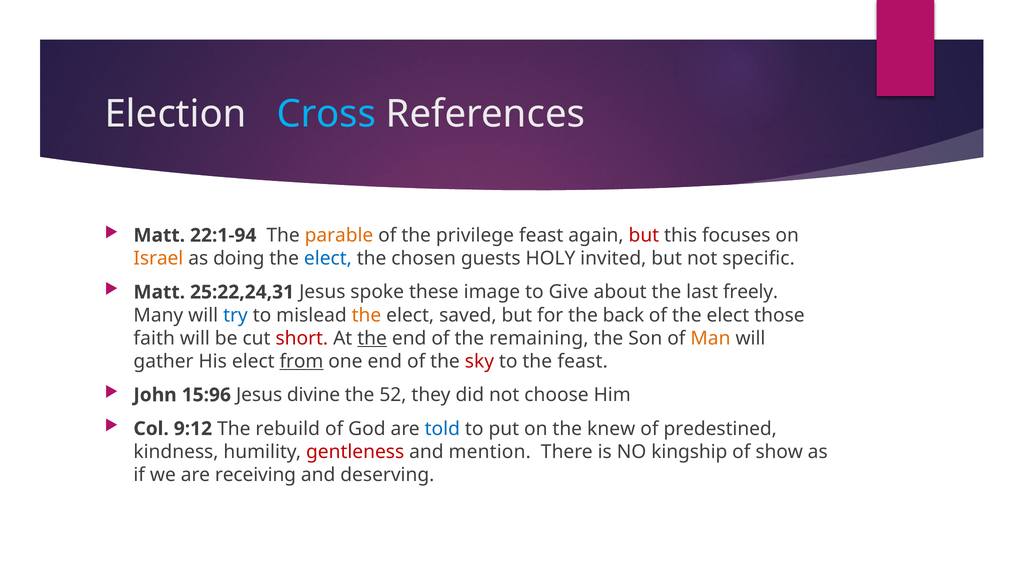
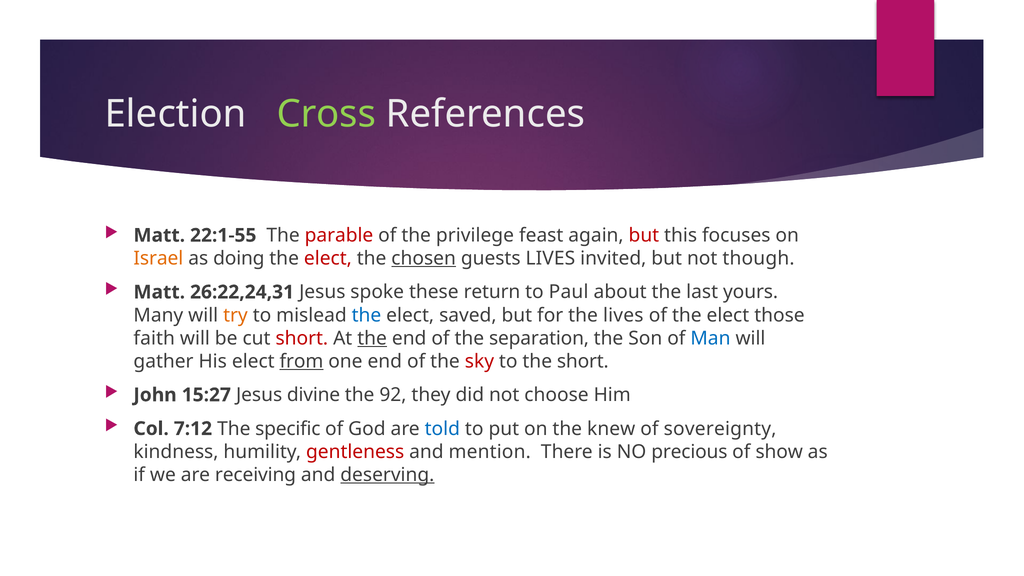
Cross colour: light blue -> light green
22:1-94: 22:1-94 -> 22:1-55
parable colour: orange -> red
elect at (328, 258) colour: blue -> red
chosen underline: none -> present
guests HOLY: HOLY -> LIVES
specific: specific -> though
25:22,24,31: 25:22,24,31 -> 26:22,24,31
image: image -> return
Give: Give -> Paul
freely: freely -> yours
try colour: blue -> orange
the at (366, 315) colour: orange -> blue
the back: back -> lives
remaining: remaining -> separation
Man colour: orange -> blue
the feast: feast -> short
15:96: 15:96 -> 15:27
52: 52 -> 92
9:12: 9:12 -> 7:12
rebuild: rebuild -> specific
predestined: predestined -> sovereignty
kingship: kingship -> precious
deserving underline: none -> present
